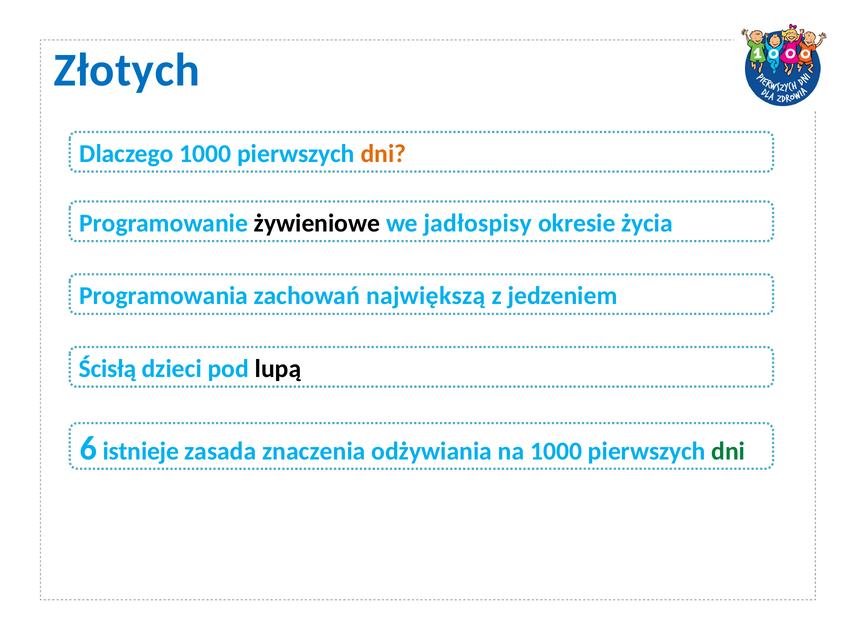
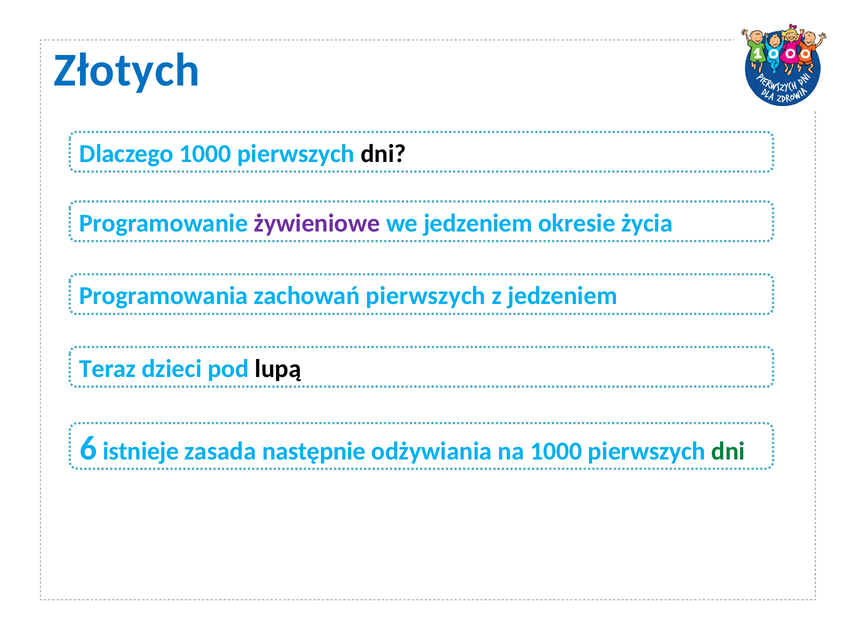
dni at (383, 153) colour: orange -> black
żywieniowe colour: black -> purple
we jadłospisy: jadłospisy -> jedzeniem
zachowań największą: największą -> pierwszych
Ścisłą: Ścisłą -> Teraz
znaczenia: znaczenia -> następnie
